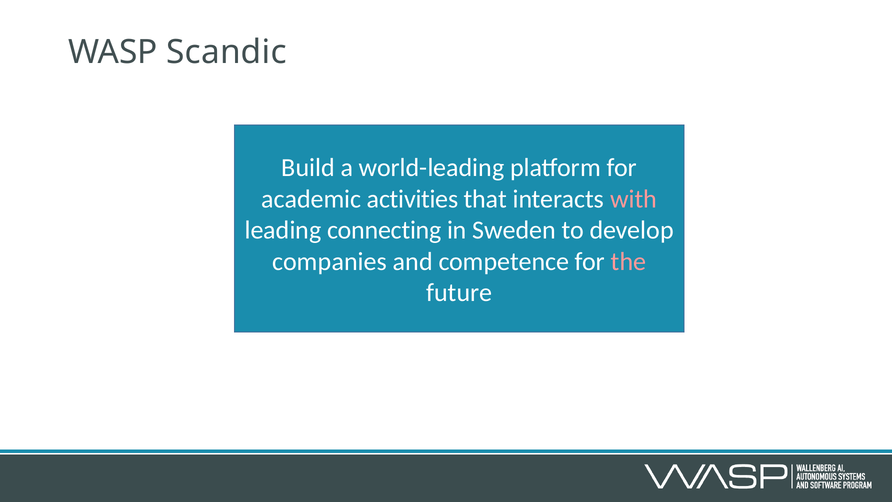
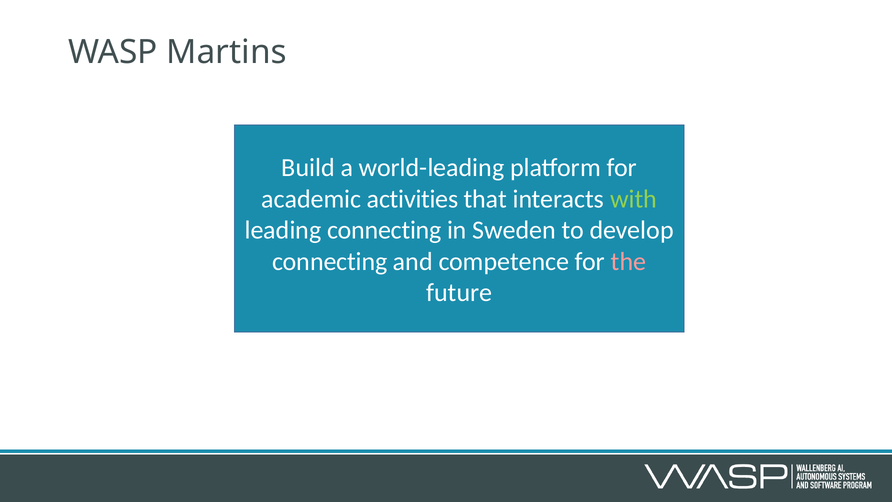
Scandic: Scandic -> Martins
with colour: pink -> light green
companies at (330, 261): companies -> connecting
